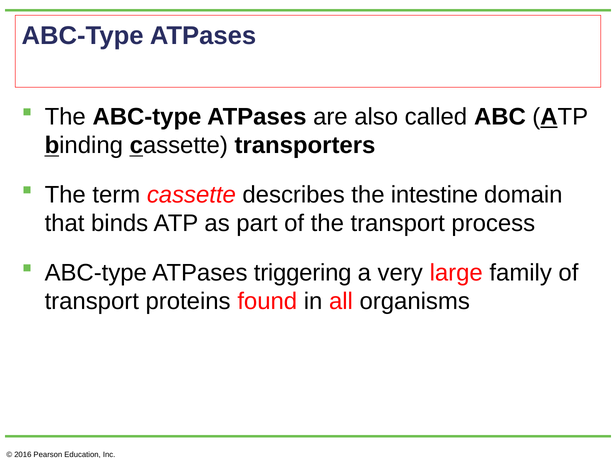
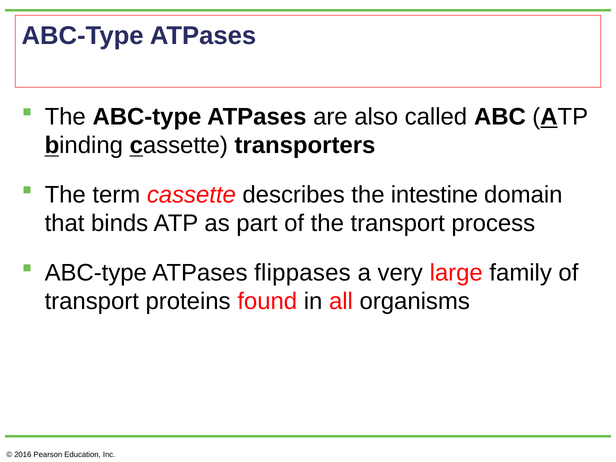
triggering: triggering -> flippases
